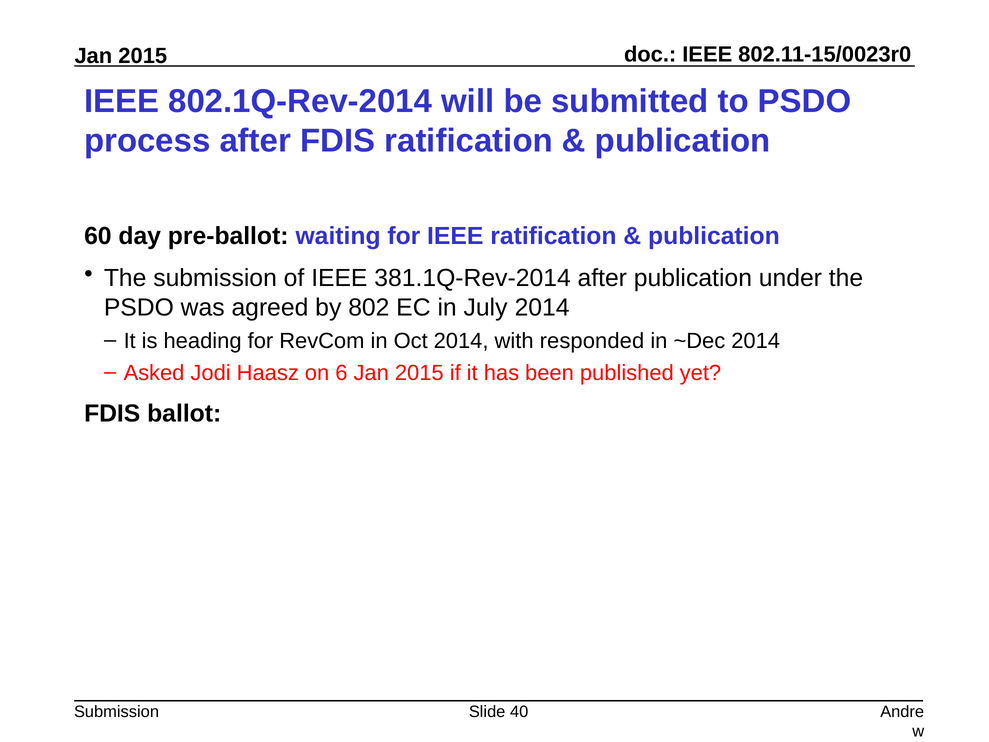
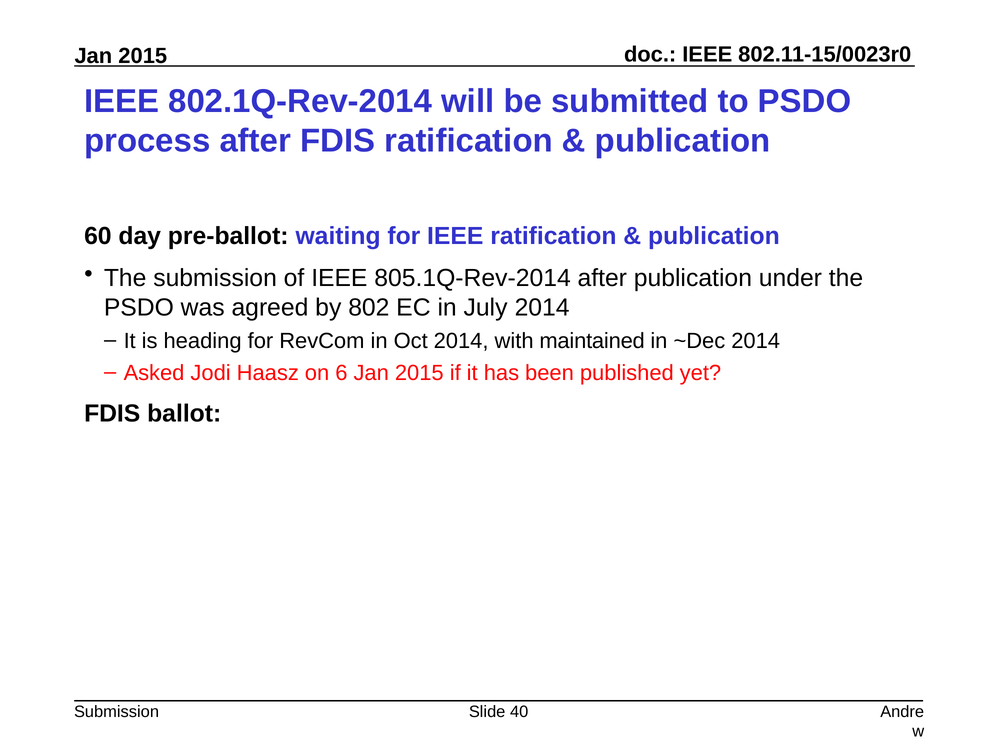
381.1Q-Rev-2014: 381.1Q-Rev-2014 -> 805.1Q-Rev-2014
responded: responded -> maintained
